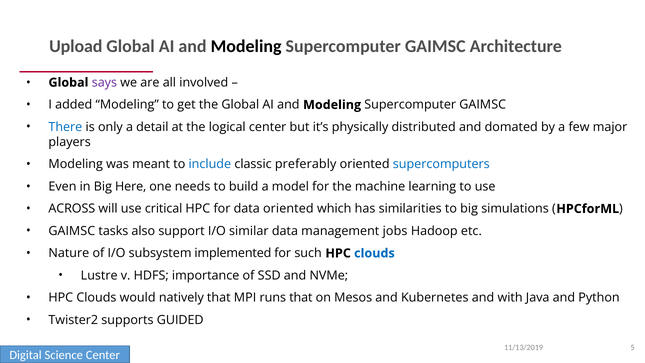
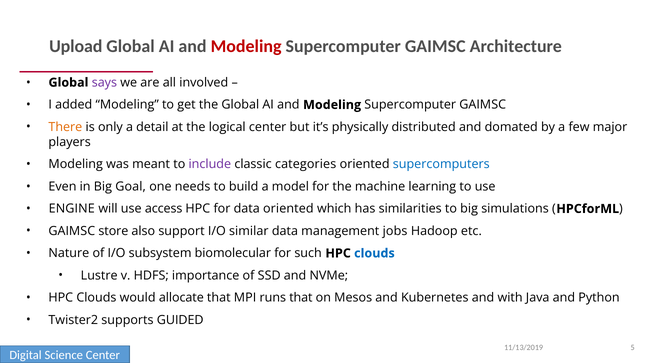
Modeling at (246, 47) colour: black -> red
There colour: blue -> orange
include colour: blue -> purple
preferably: preferably -> categories
Here: Here -> Goal
ACROSS: ACROSS -> ENGINE
critical: critical -> access
tasks: tasks -> store
implemented: implemented -> biomolecular
natively: natively -> allocate
